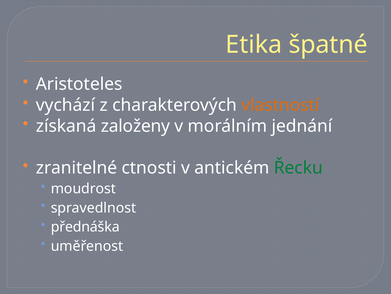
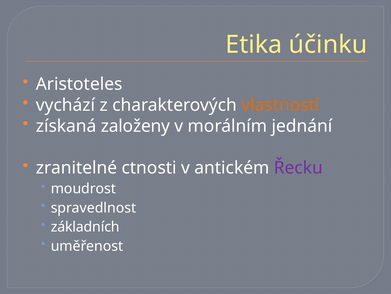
špatné: špatné -> účinku
Řecku colour: green -> purple
přednáška: přednáška -> základních
